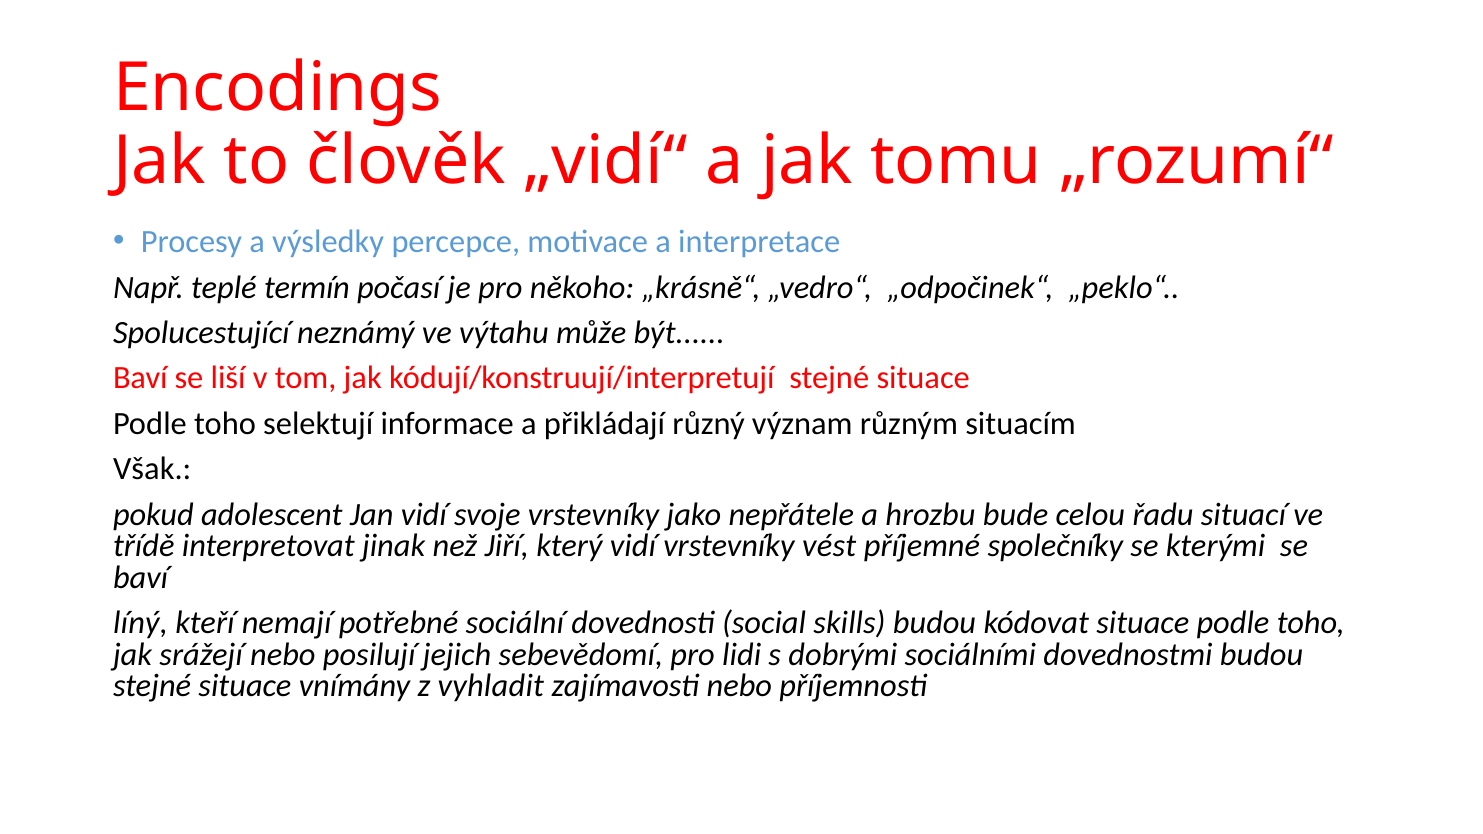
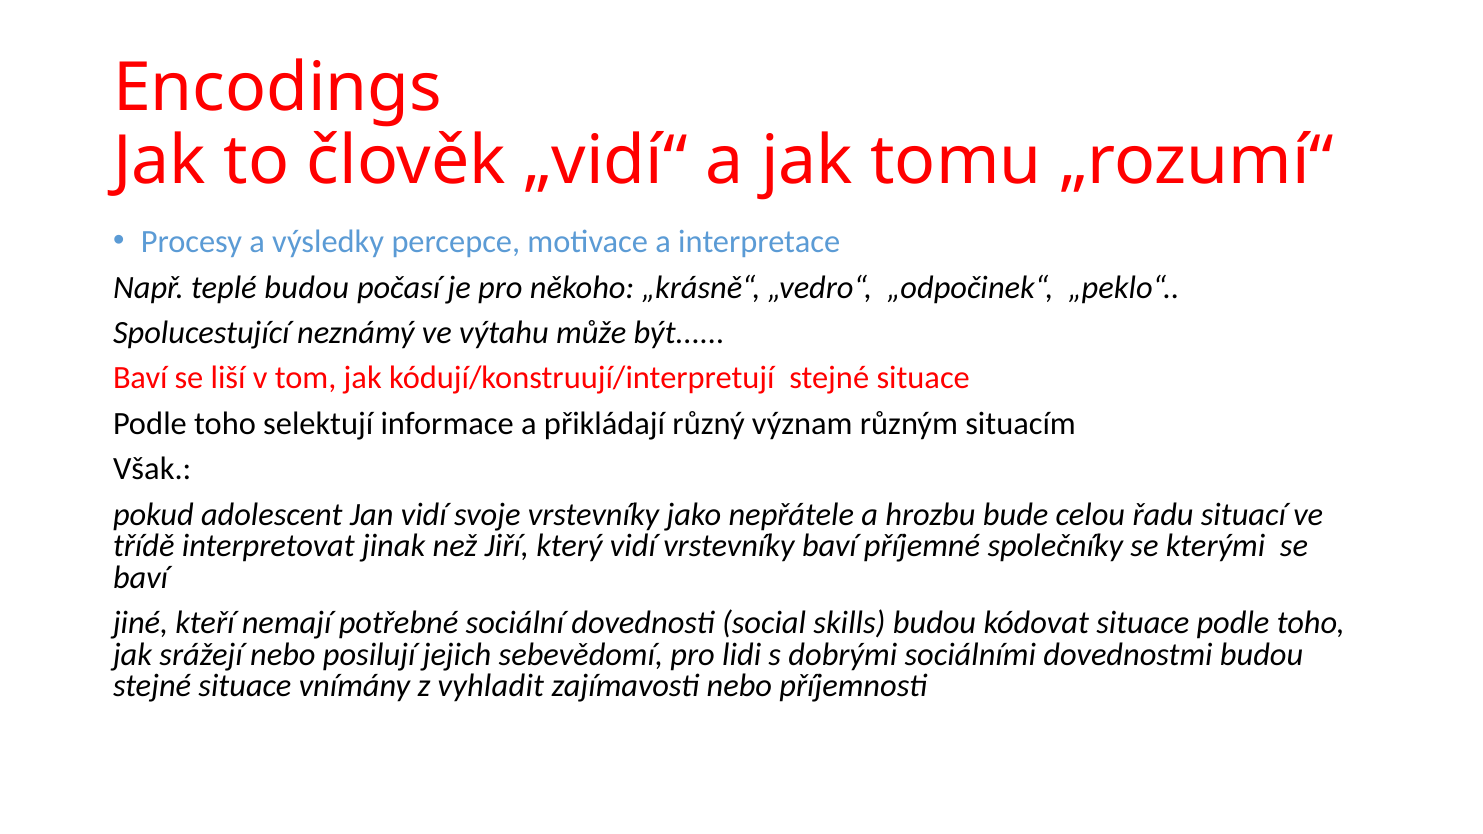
teplé termín: termín -> budou
vrstevníky vést: vést -> baví
líný: líný -> jiné
